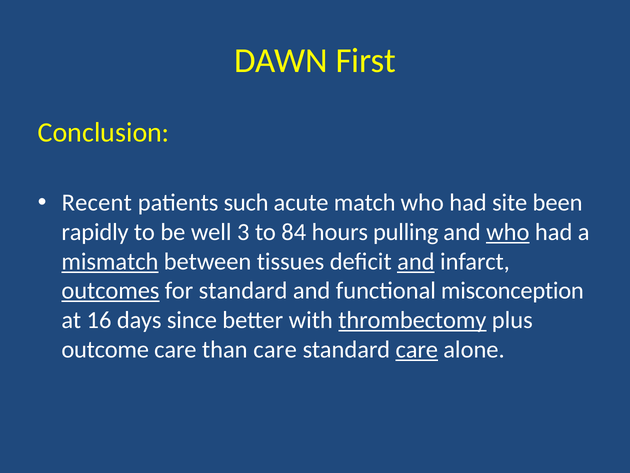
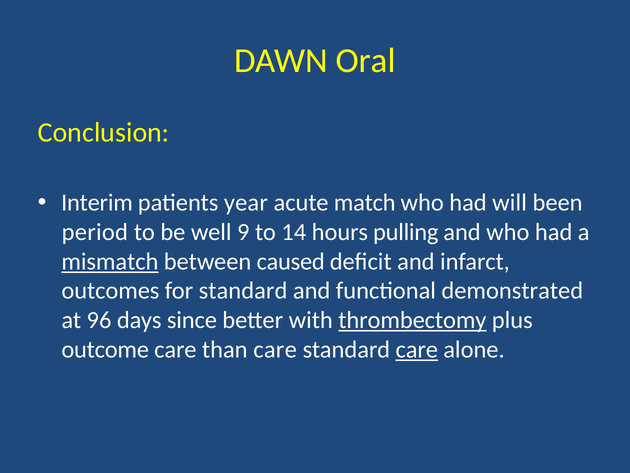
First: First -> Oral
Recent: Recent -> Interim
such: such -> year
site: site -> will
rapidly: rapidly -> period
3: 3 -> 9
84: 84 -> 14
who at (508, 232) underline: present -> none
tissues: tissues -> caused
and at (416, 261) underline: present -> none
outcomes underline: present -> none
misconception: misconception -> demonstrated
16: 16 -> 96
